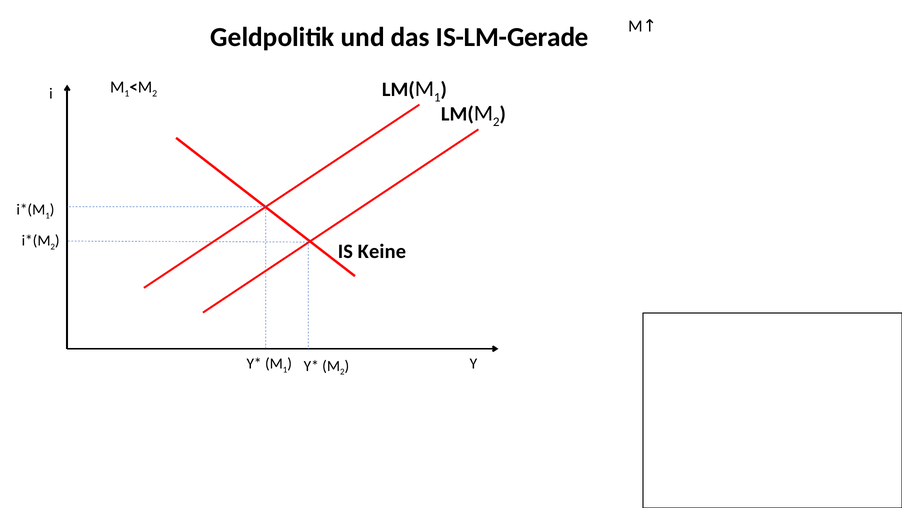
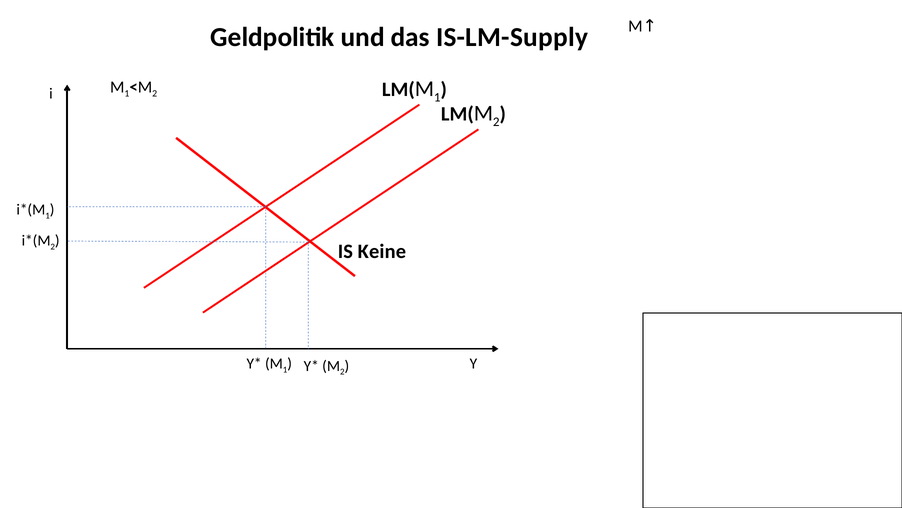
IS-LM-Gerade: IS-LM-Gerade -> IS-LM-Supply
